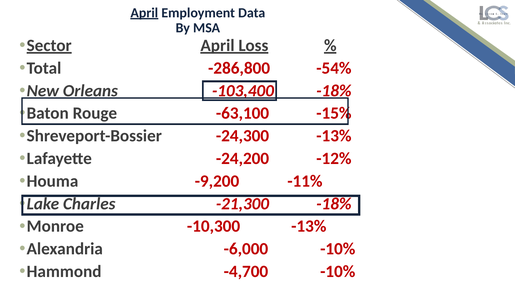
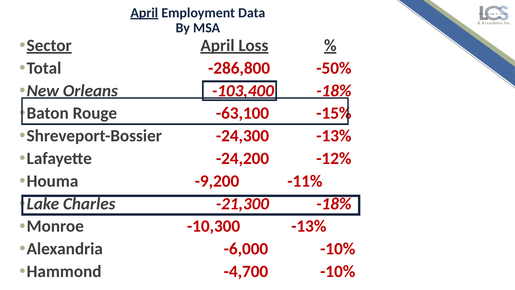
-54%: -54% -> -50%
